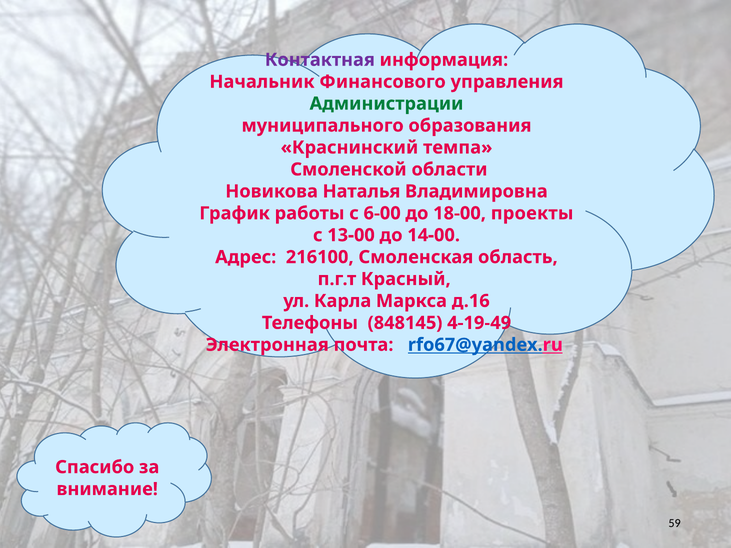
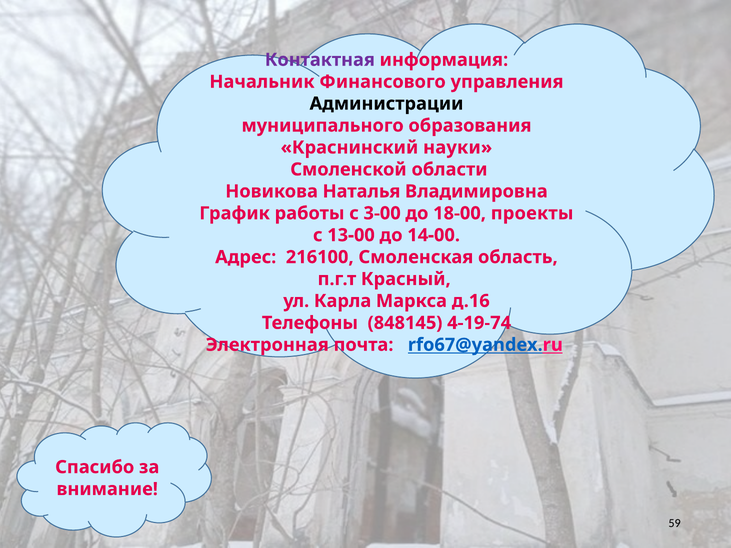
Администрации colour: green -> black
темпа: темпа -> науки
6-00: 6-00 -> 3-00
4-19-49: 4-19-49 -> 4-19-74
